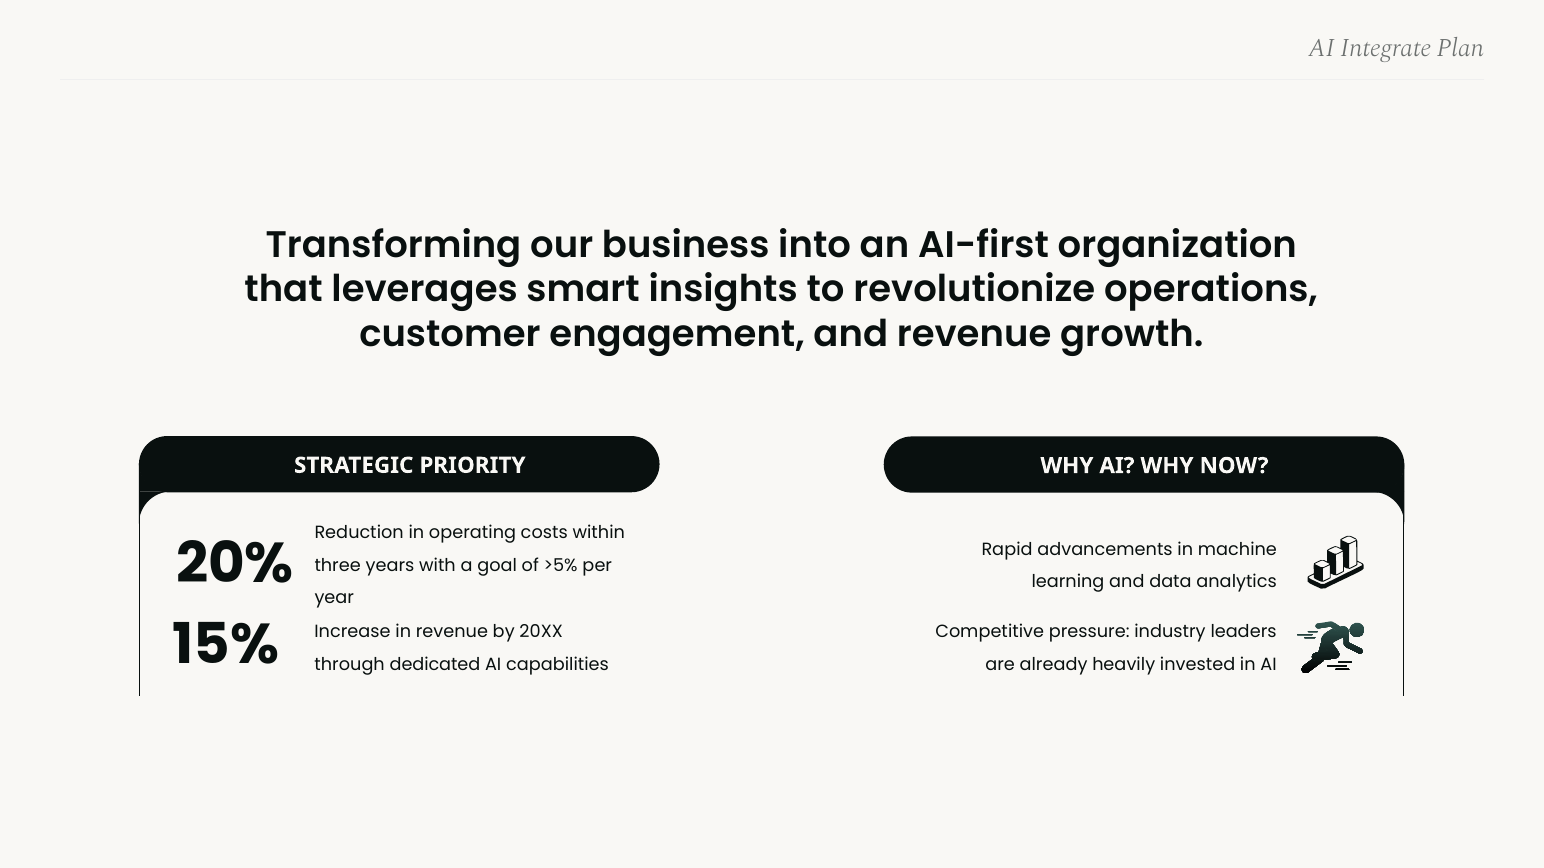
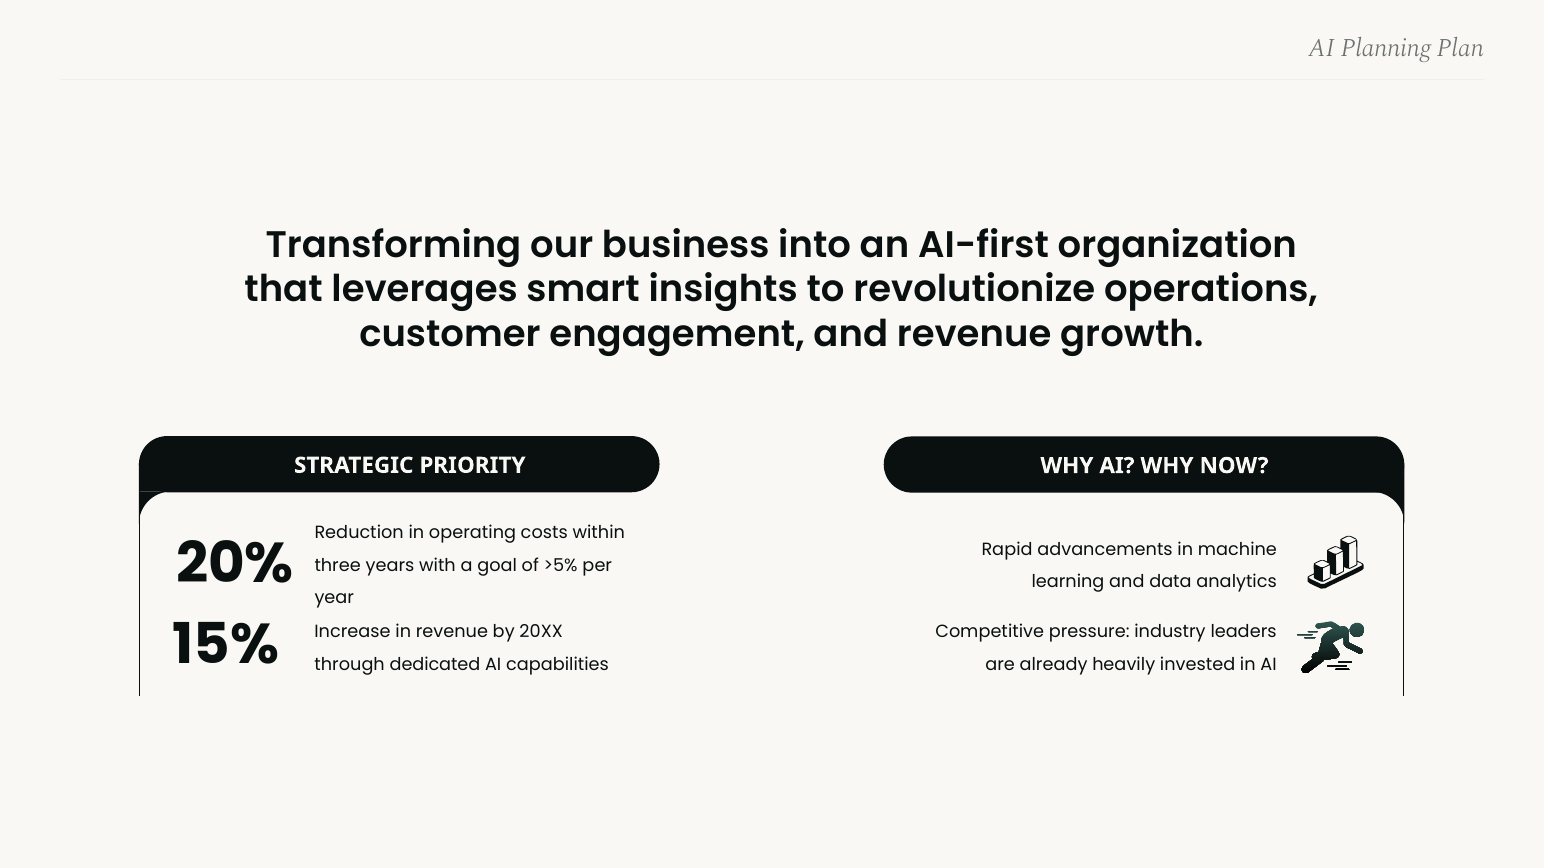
Integrate: Integrate -> Planning
